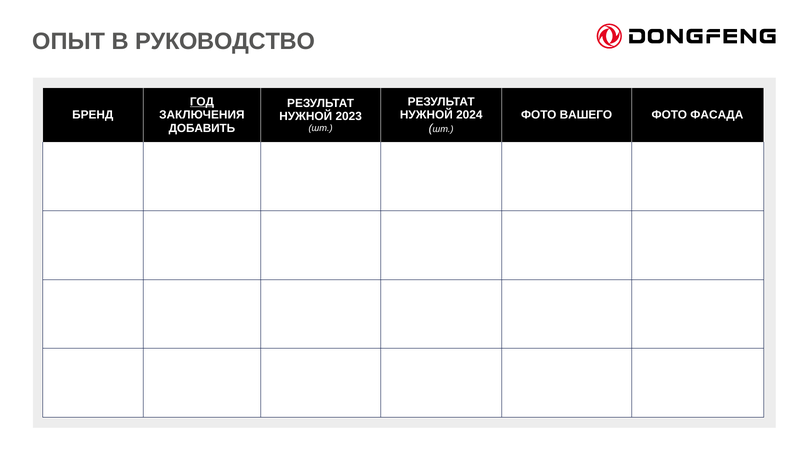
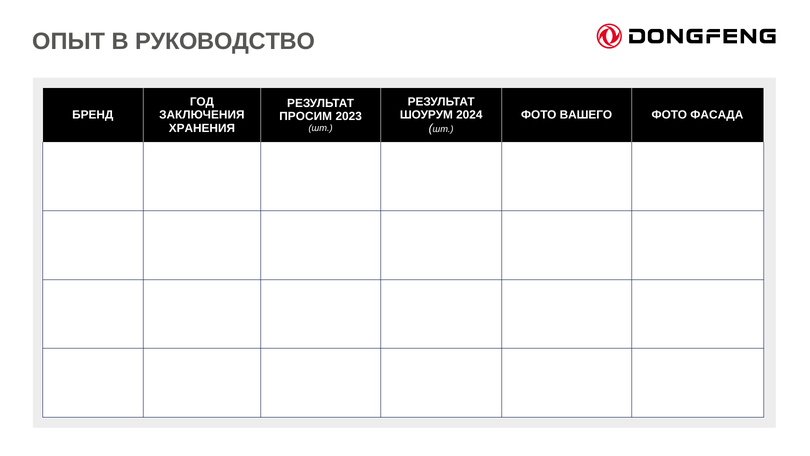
ГОД underline: present -> none
НУЖНОЙ at (426, 115): НУЖНОЙ -> ШОУРУМ
НУЖНОЙ at (306, 116): НУЖНОЙ -> ПРОСИМ
ДОБАВИТЬ: ДОБАВИТЬ -> ХРАНЕНИЯ
